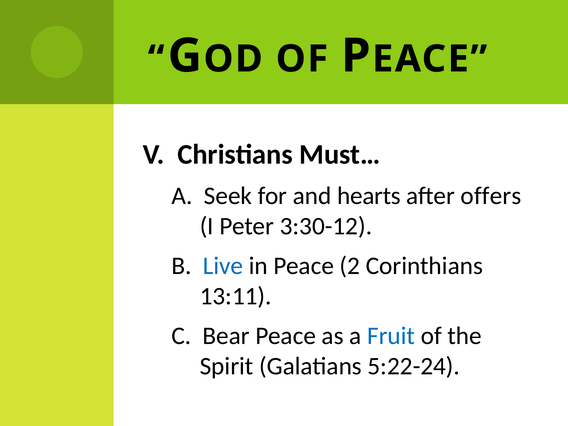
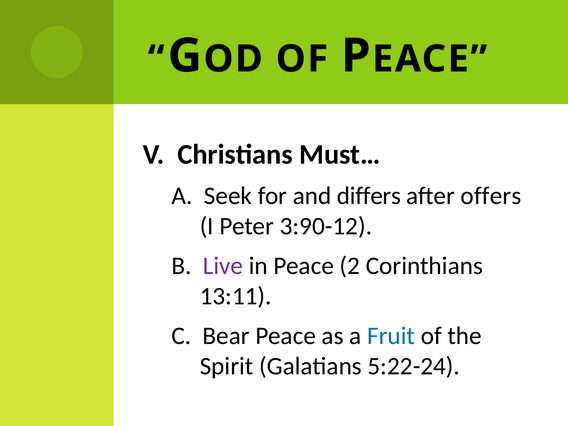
hearts: hearts -> differs
3:30-12: 3:30-12 -> 3:90-12
Live colour: blue -> purple
